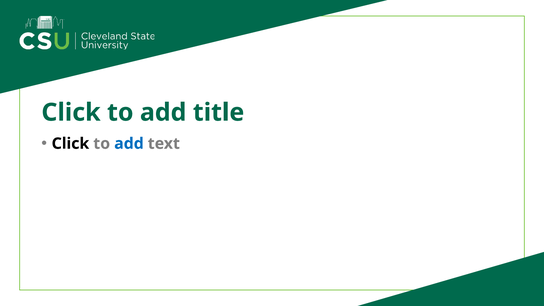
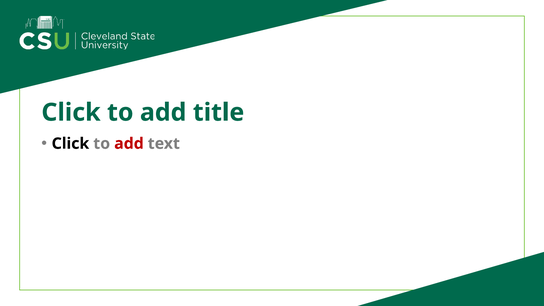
add at (129, 144) colour: blue -> red
